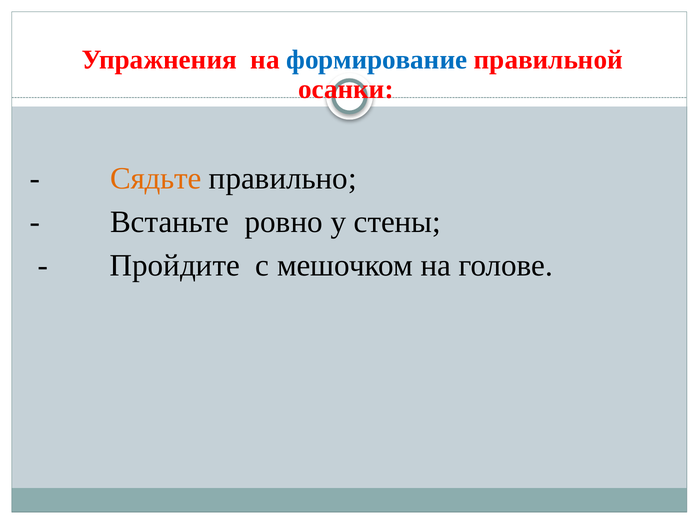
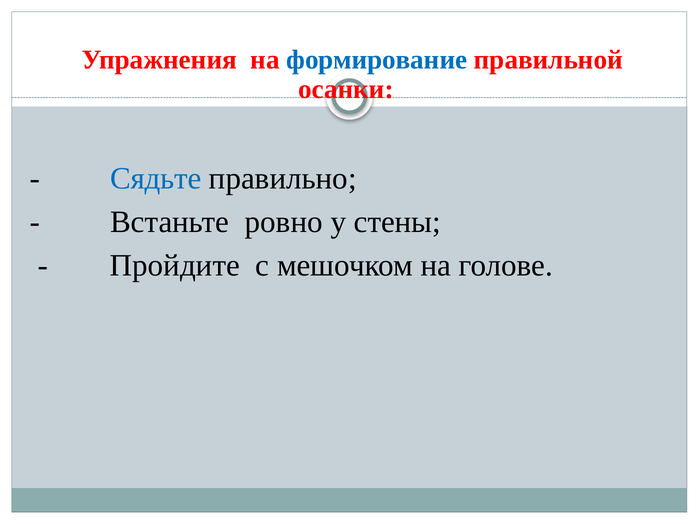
Сядьте colour: orange -> blue
